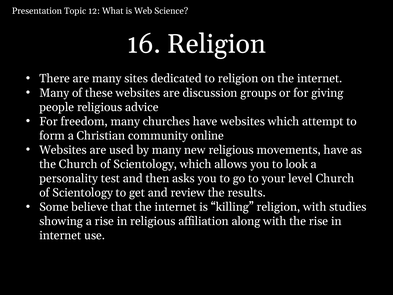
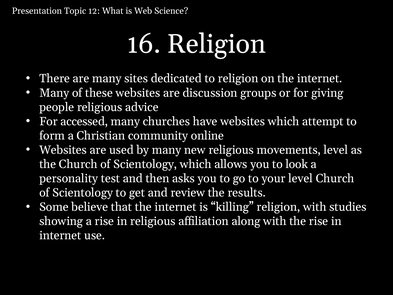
freedom: freedom -> accessed
movements have: have -> level
